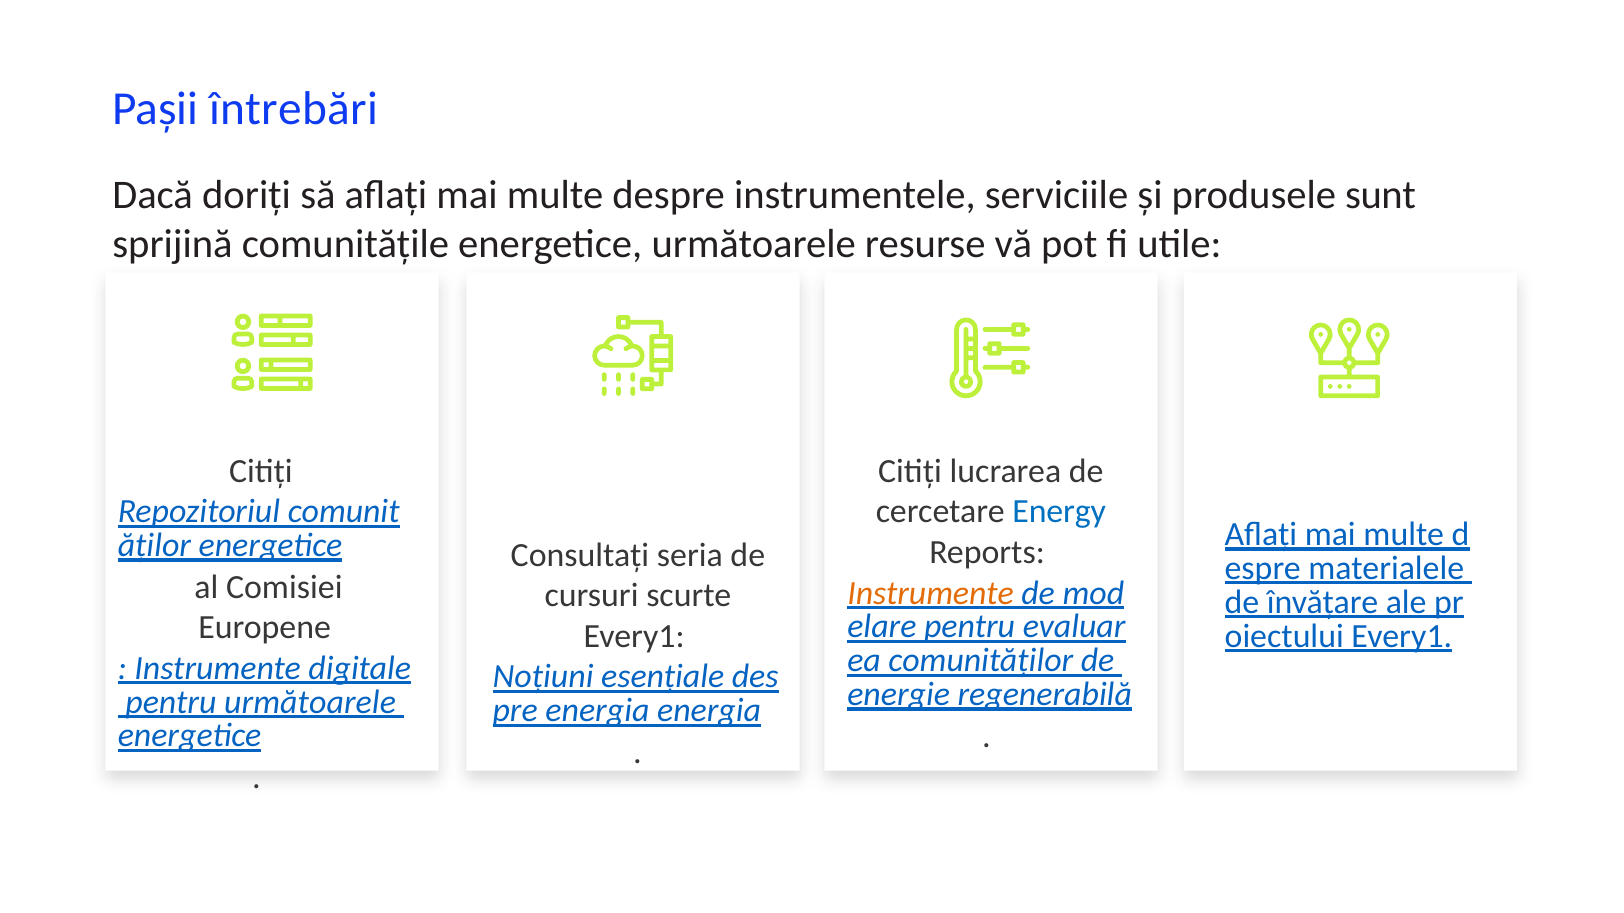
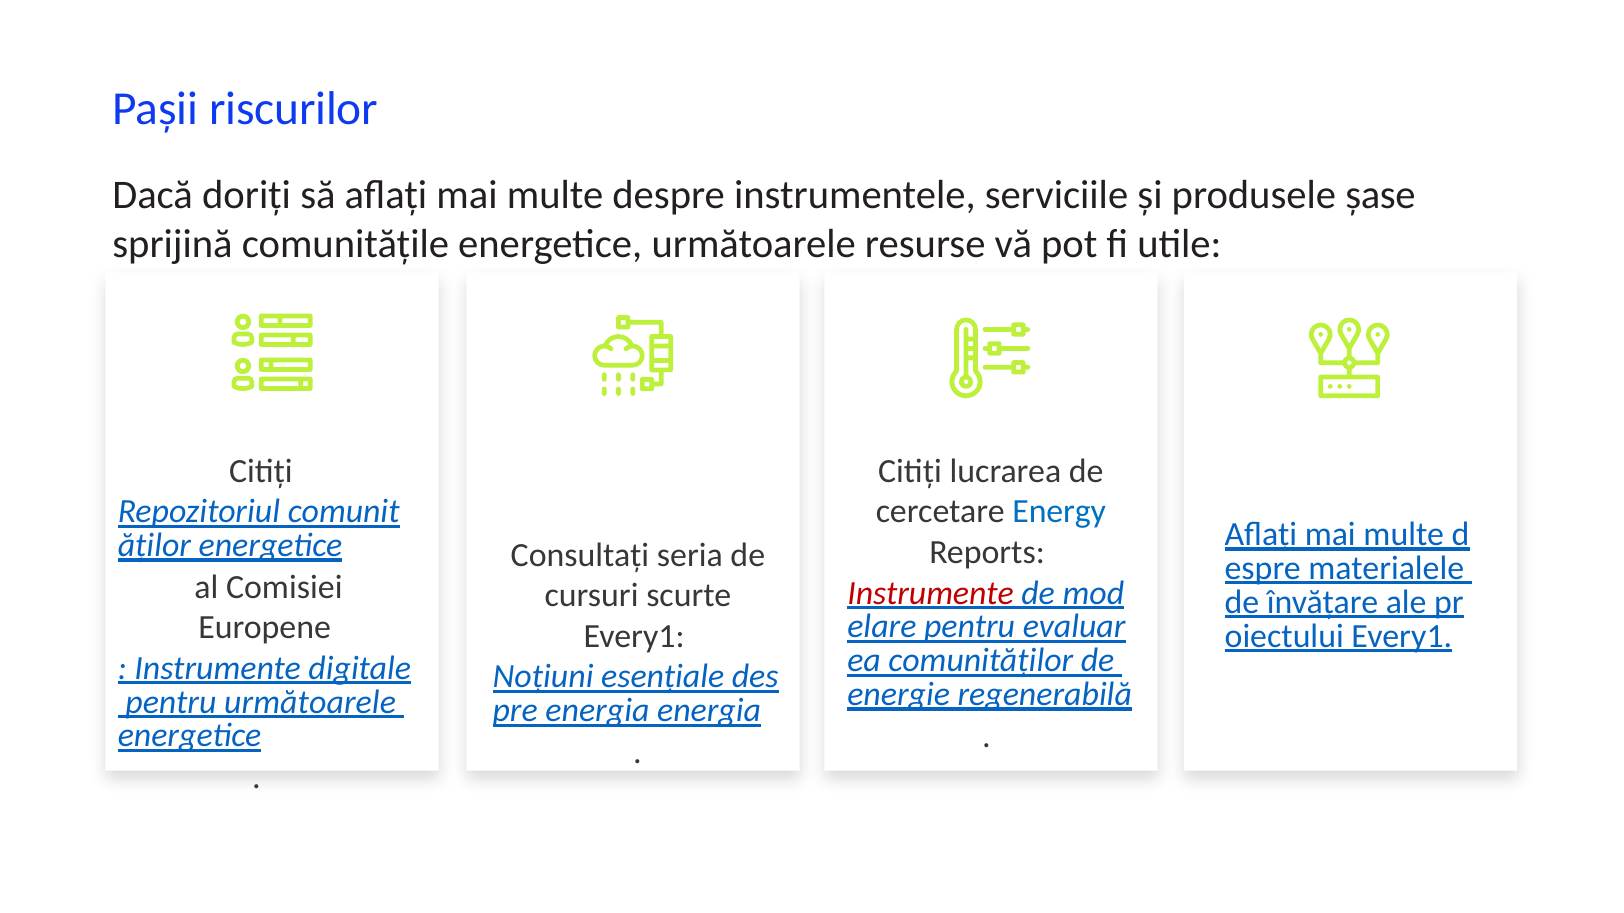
întrebări: întrebări -> riscurilor
sunt: sunt -> șase
Instrumente at (931, 593) colour: orange -> red
